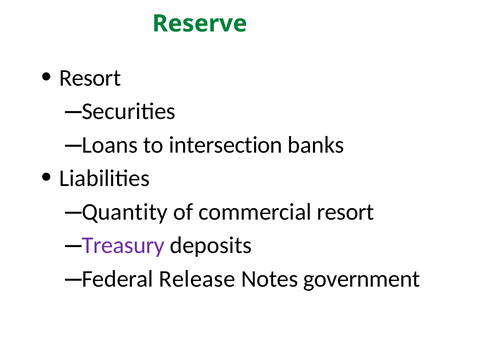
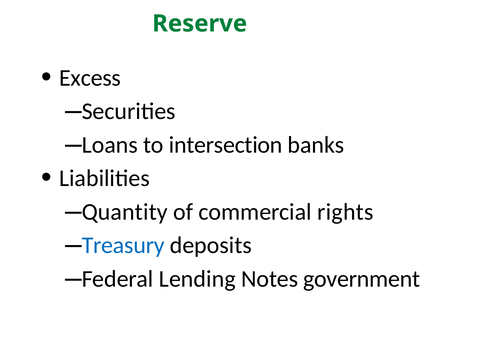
Resort at (90, 78): Resort -> Excess
commercial resort: resort -> rights
Treasury colour: purple -> blue
Release: Release -> Lending
